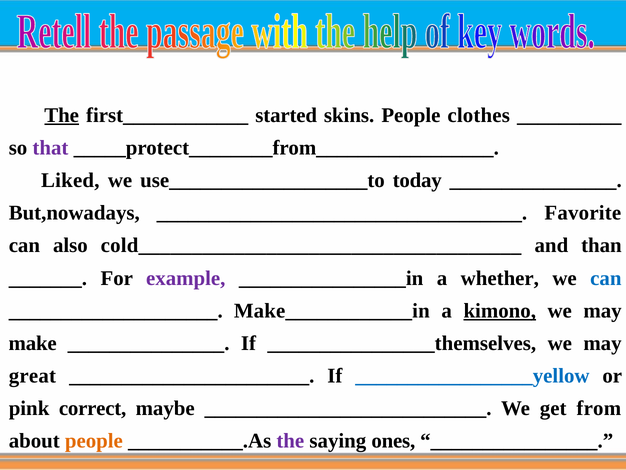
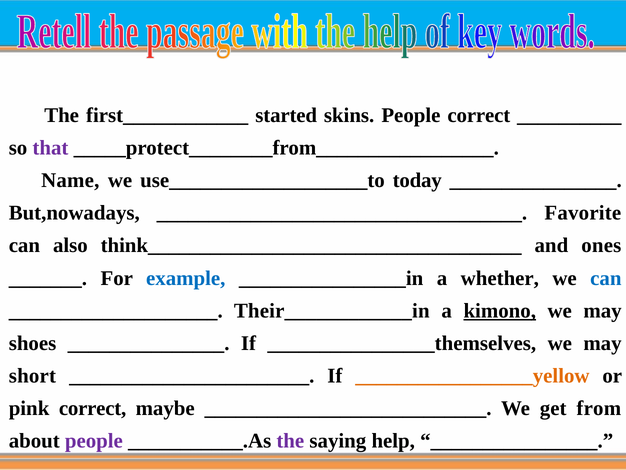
The at (62, 115) underline: present -> none
People clothes: clothes -> correct
Liked: Liked -> Name
cold____________________________________: cold____________________________________ -> think____________________________________
than: than -> ones
example colour: purple -> blue
Make____________in: Make____________in -> Their____________in
make: make -> shoes
great: great -> short
_________________yellow colour: blue -> orange
people at (94, 441) colour: orange -> purple
ones: ones -> help
